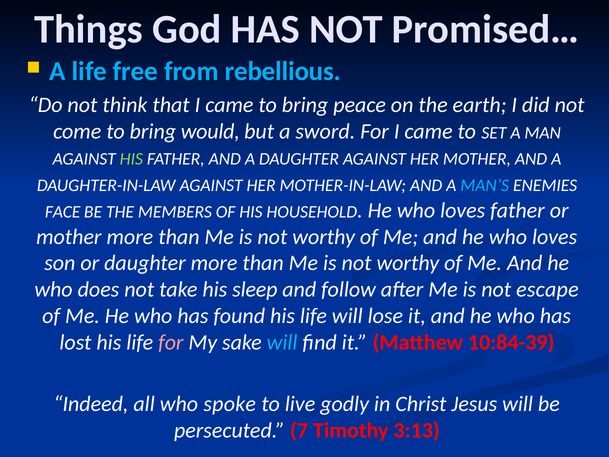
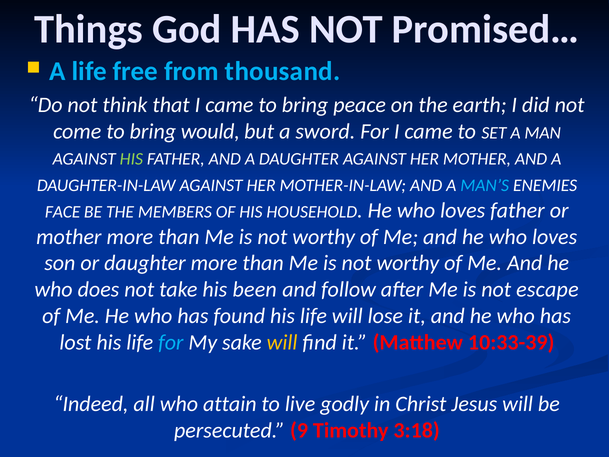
rebellious: rebellious -> thousand
sleep: sleep -> been
for at (171, 342) colour: pink -> light blue
will at (282, 342) colour: light blue -> yellow
10:84-39: 10:84-39 -> 10:33-39
spoke: spoke -> attain
7: 7 -> 9
3:13: 3:13 -> 3:18
